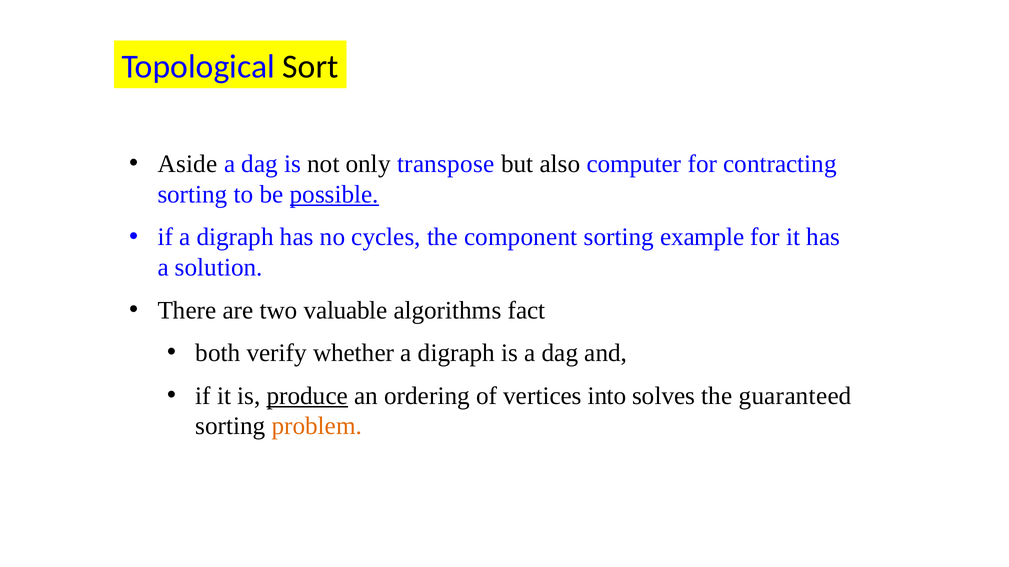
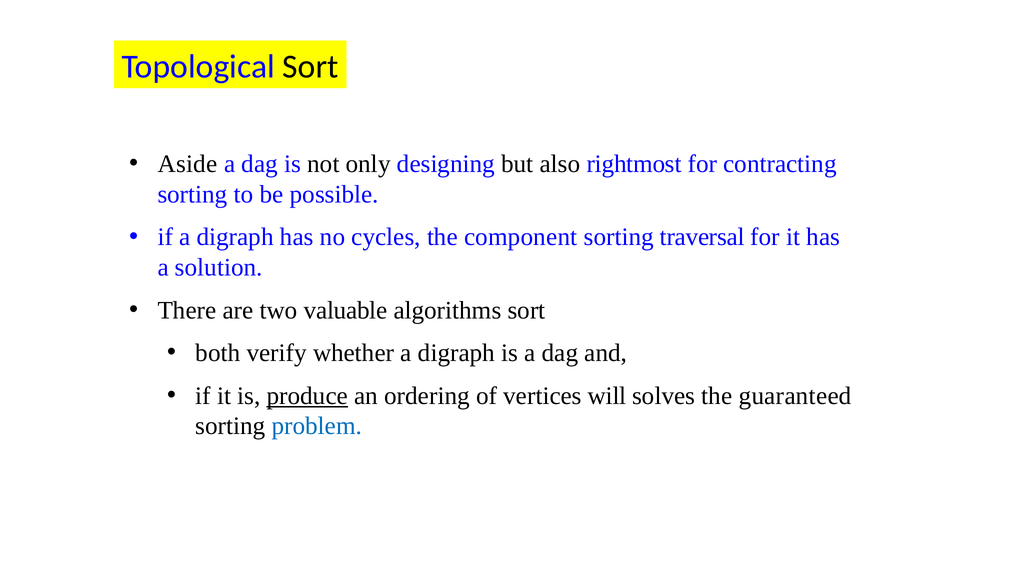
transpose: transpose -> designing
computer: computer -> rightmost
possible underline: present -> none
example: example -> traversal
algorithms fact: fact -> sort
into: into -> will
problem colour: orange -> blue
